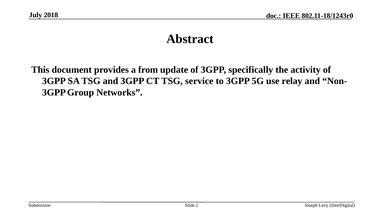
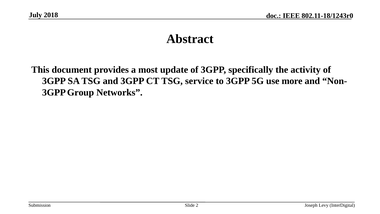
from: from -> most
relay: relay -> more
